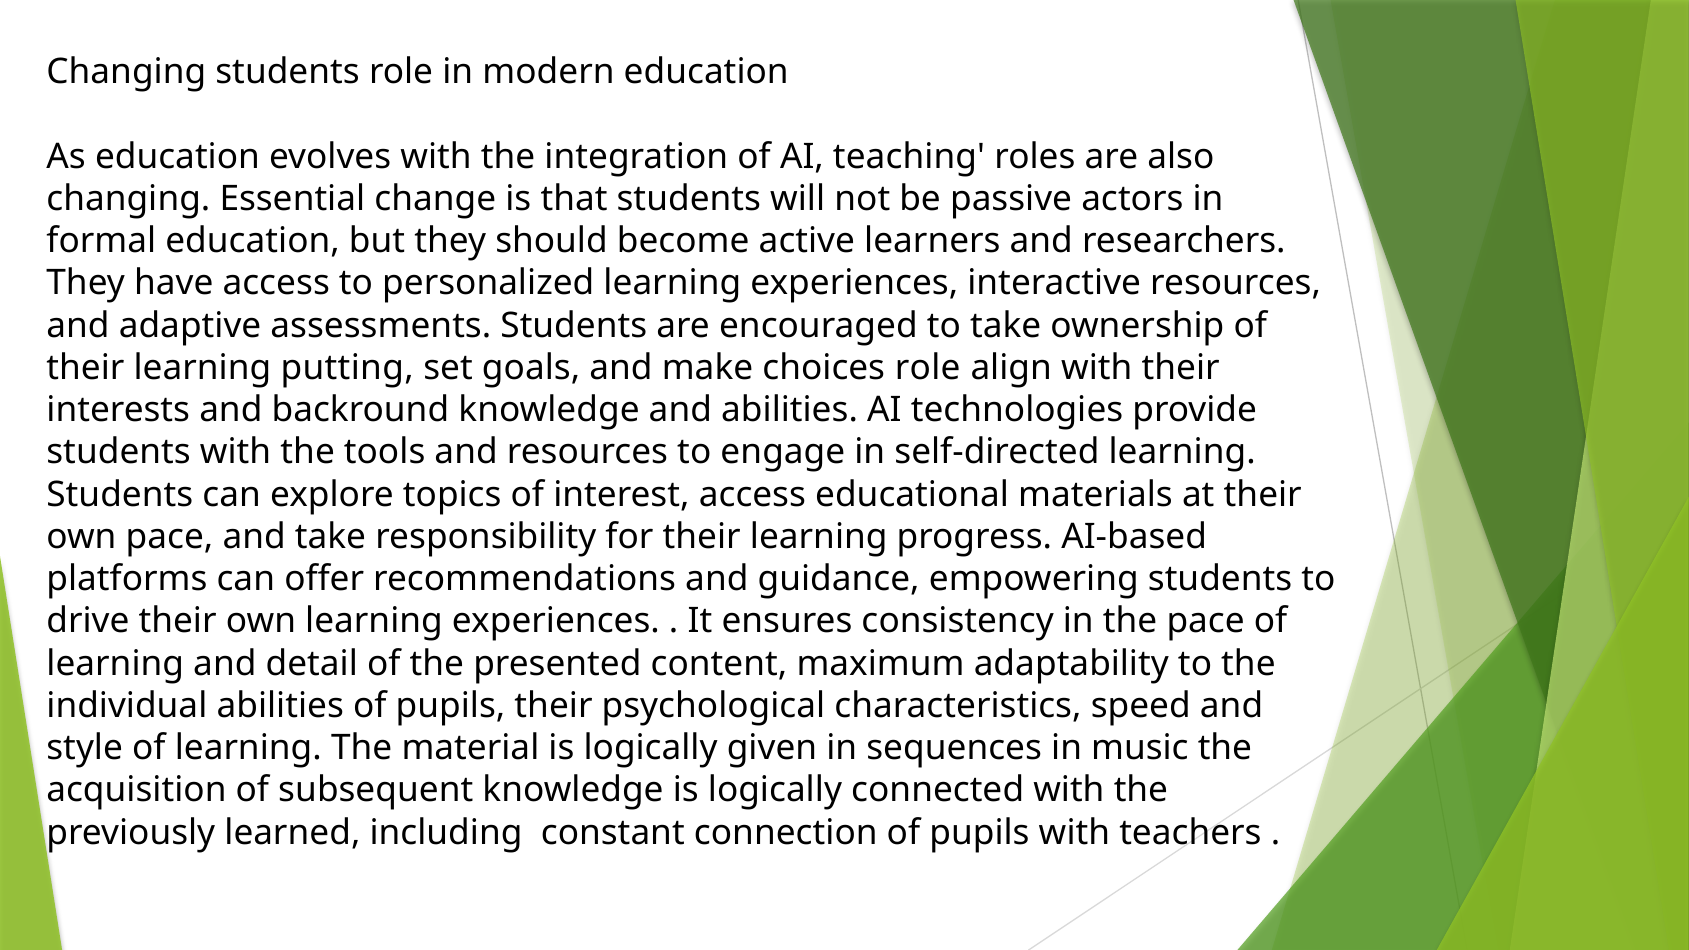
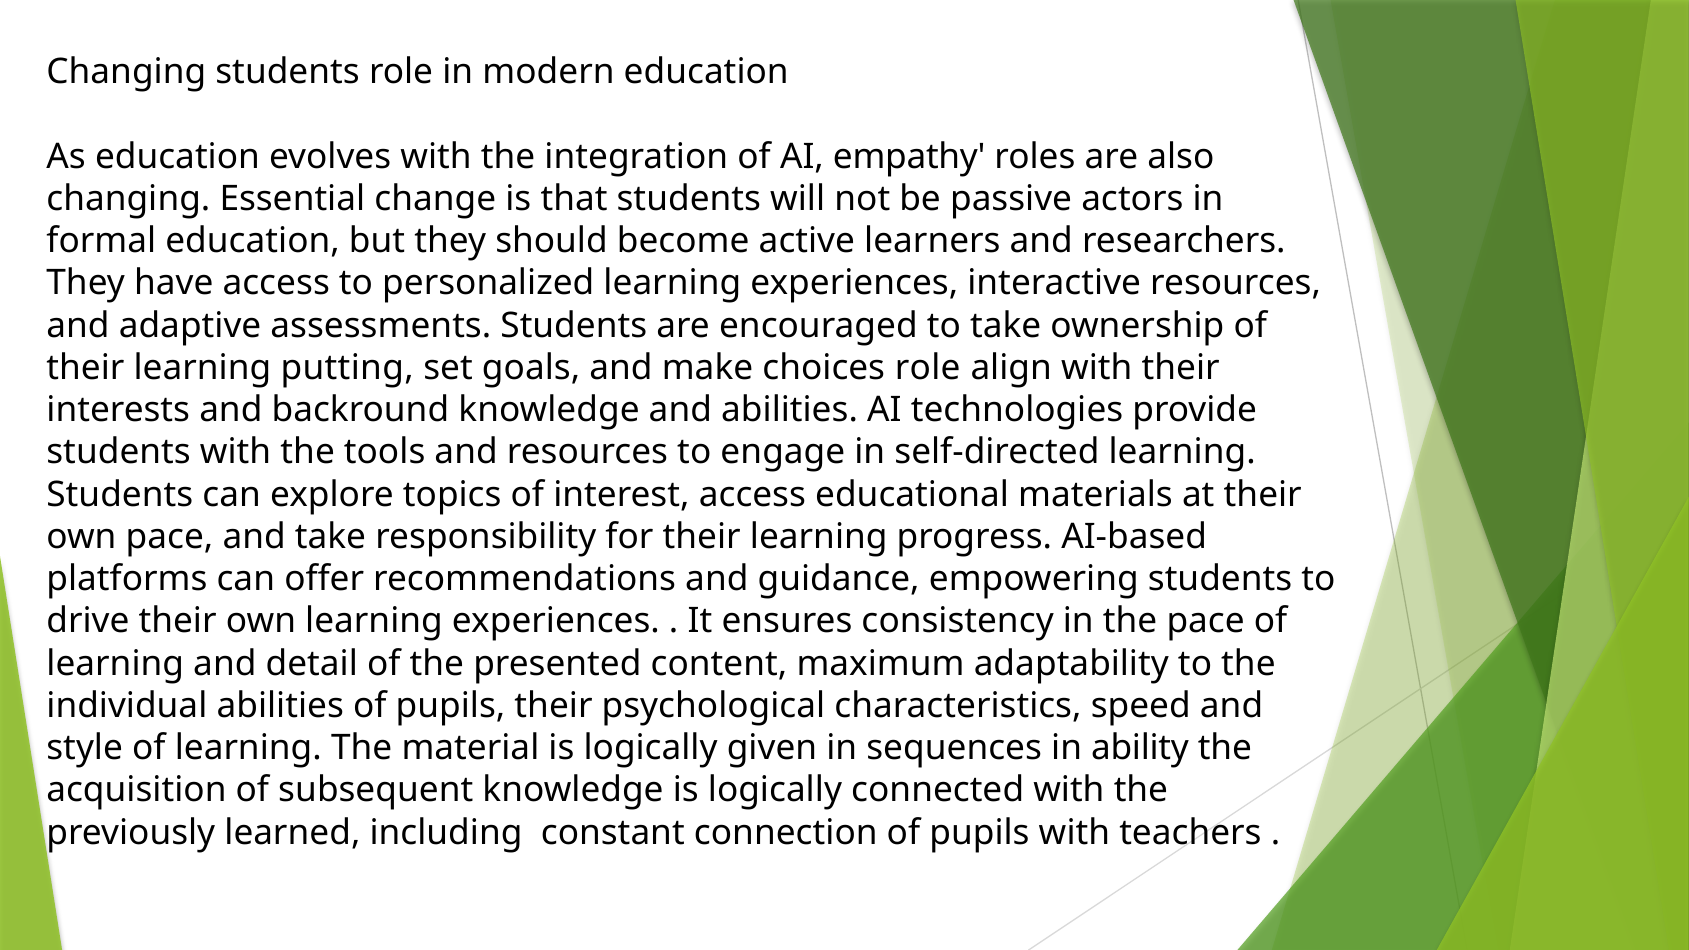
teaching: teaching -> empathy
music: music -> ability
